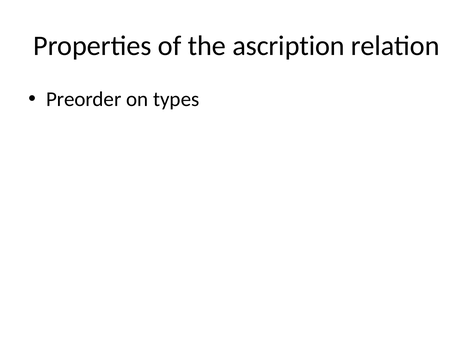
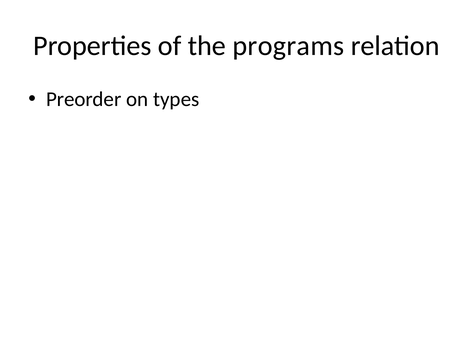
ascription: ascription -> programs
